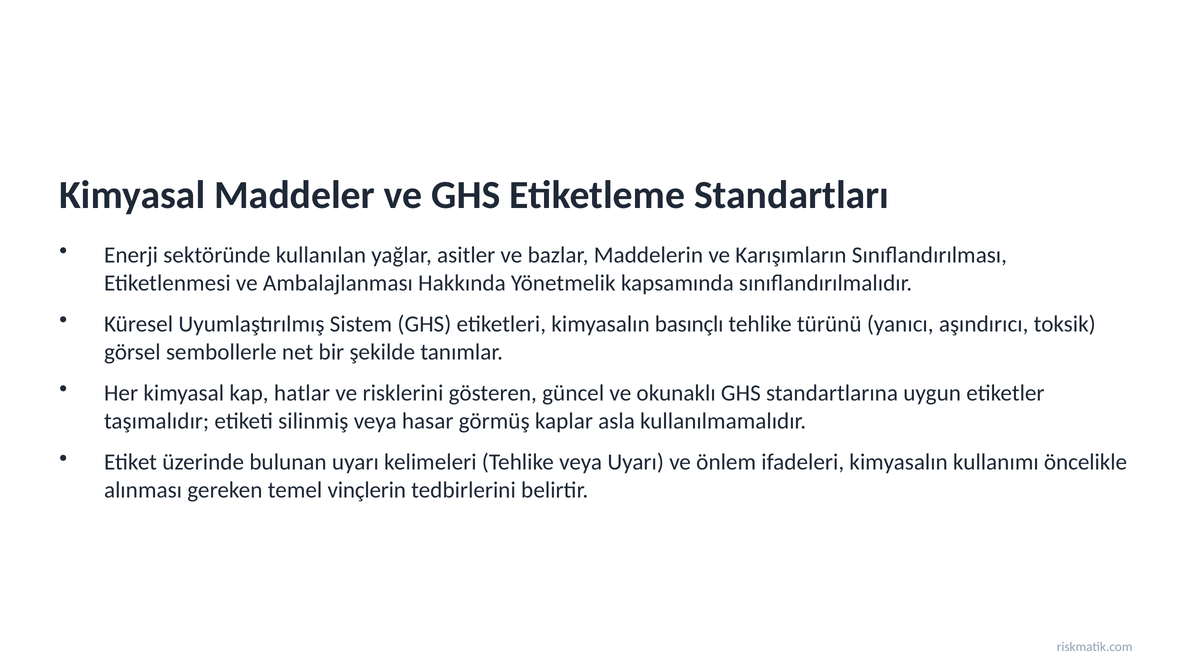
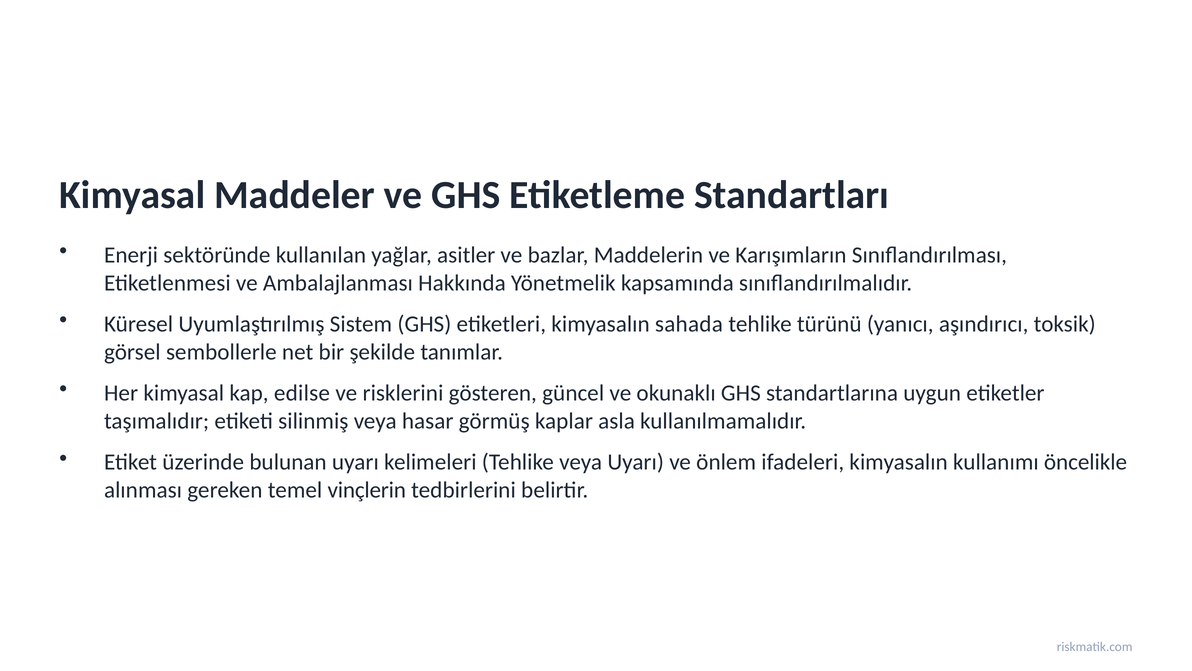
basınçlı: basınçlı -> sahada
hatlar: hatlar -> edilse
